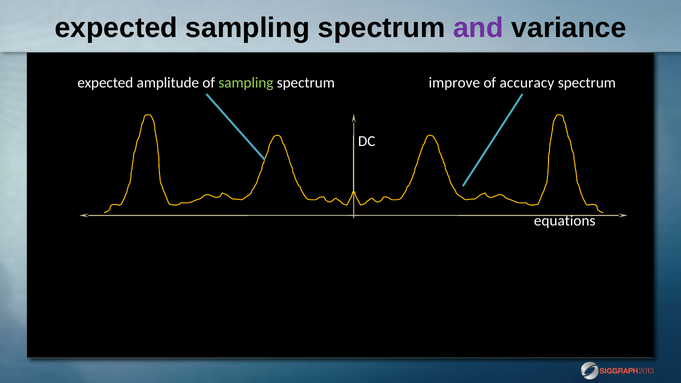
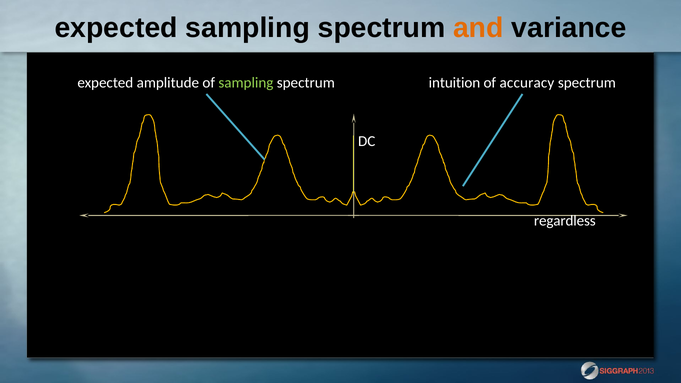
and colour: purple -> orange
improve: improve -> intuition
equations: equations -> regardless
